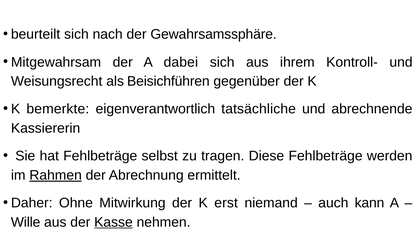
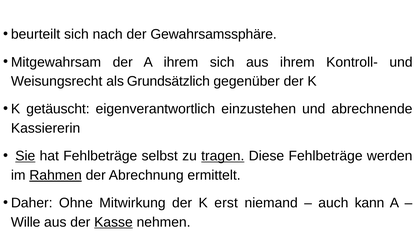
A dabei: dabei -> ihrem
Beisichführen: Beisichführen -> Grundsätzlich
bemerkte: bemerkte -> getäuscht
tatsächliche: tatsächliche -> einzustehen
Sie underline: none -> present
tragen underline: none -> present
